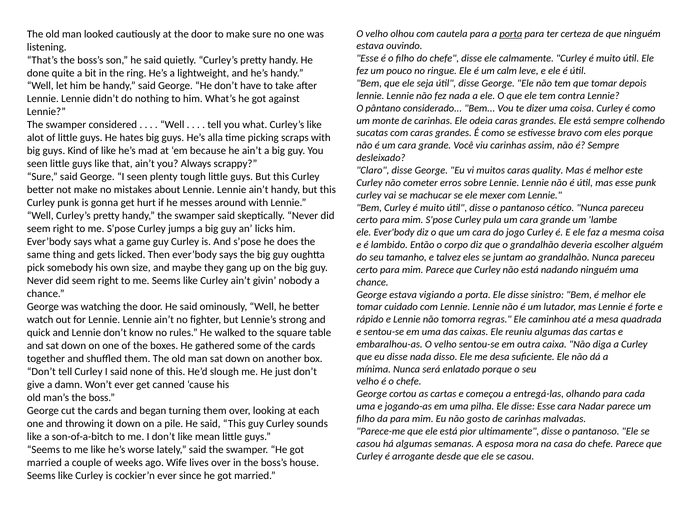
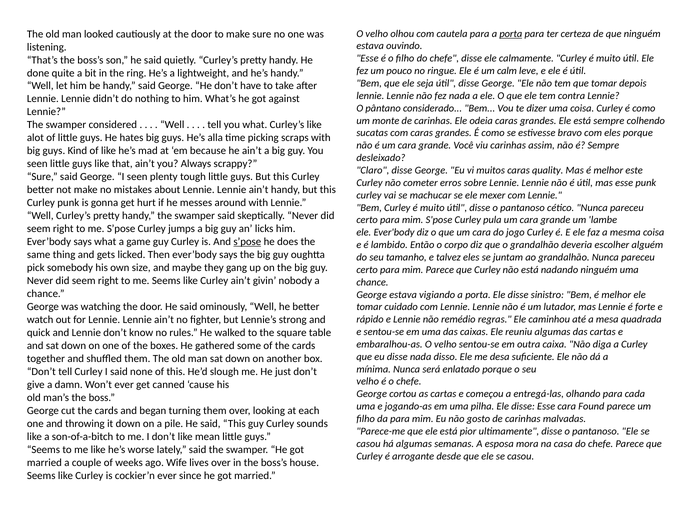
s’pose at (247, 242) underline: none -> present
tomorra: tomorra -> remédio
Nadar: Nadar -> Found
